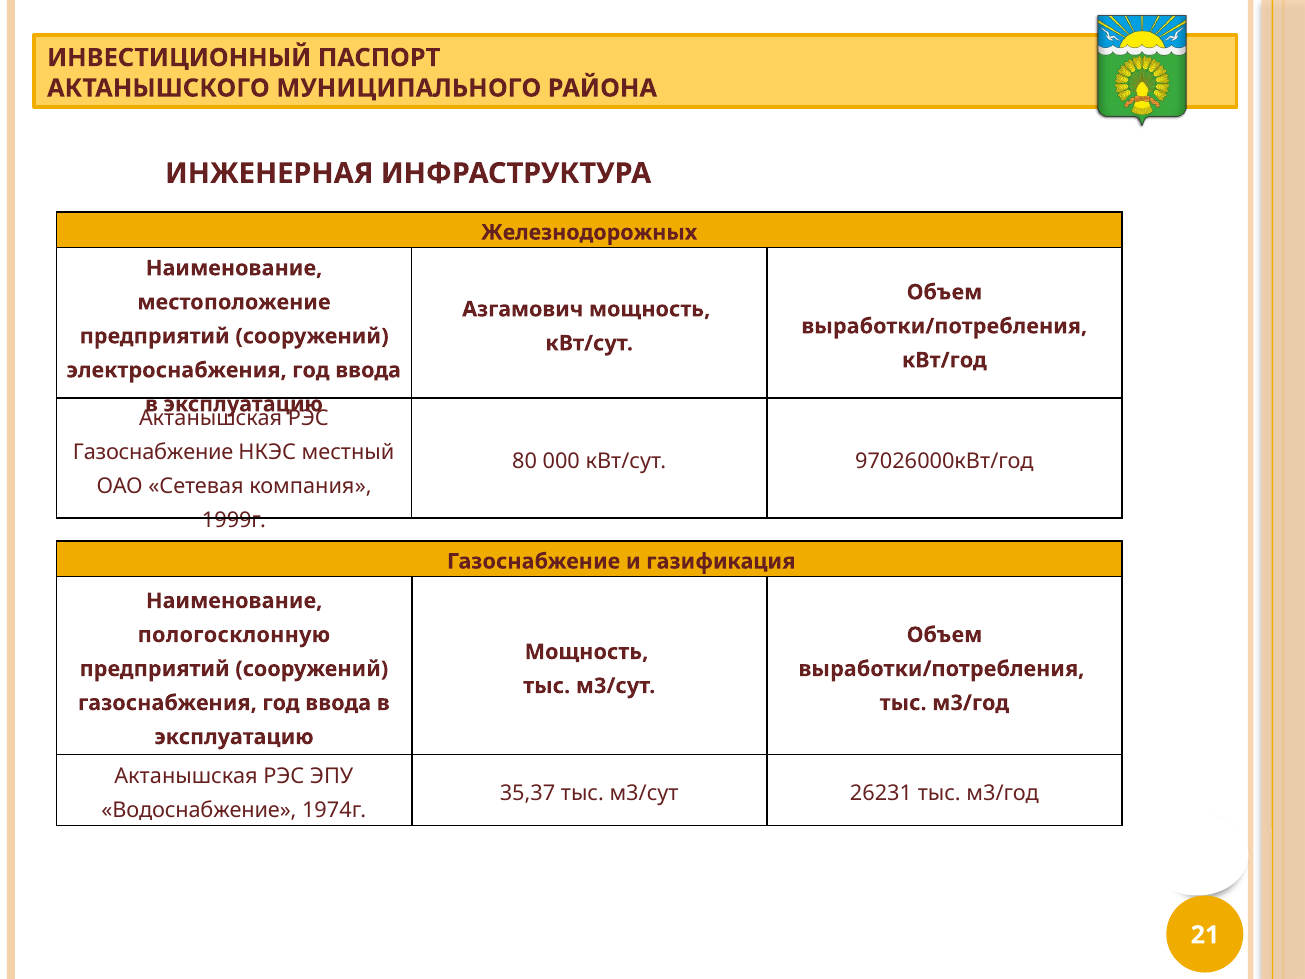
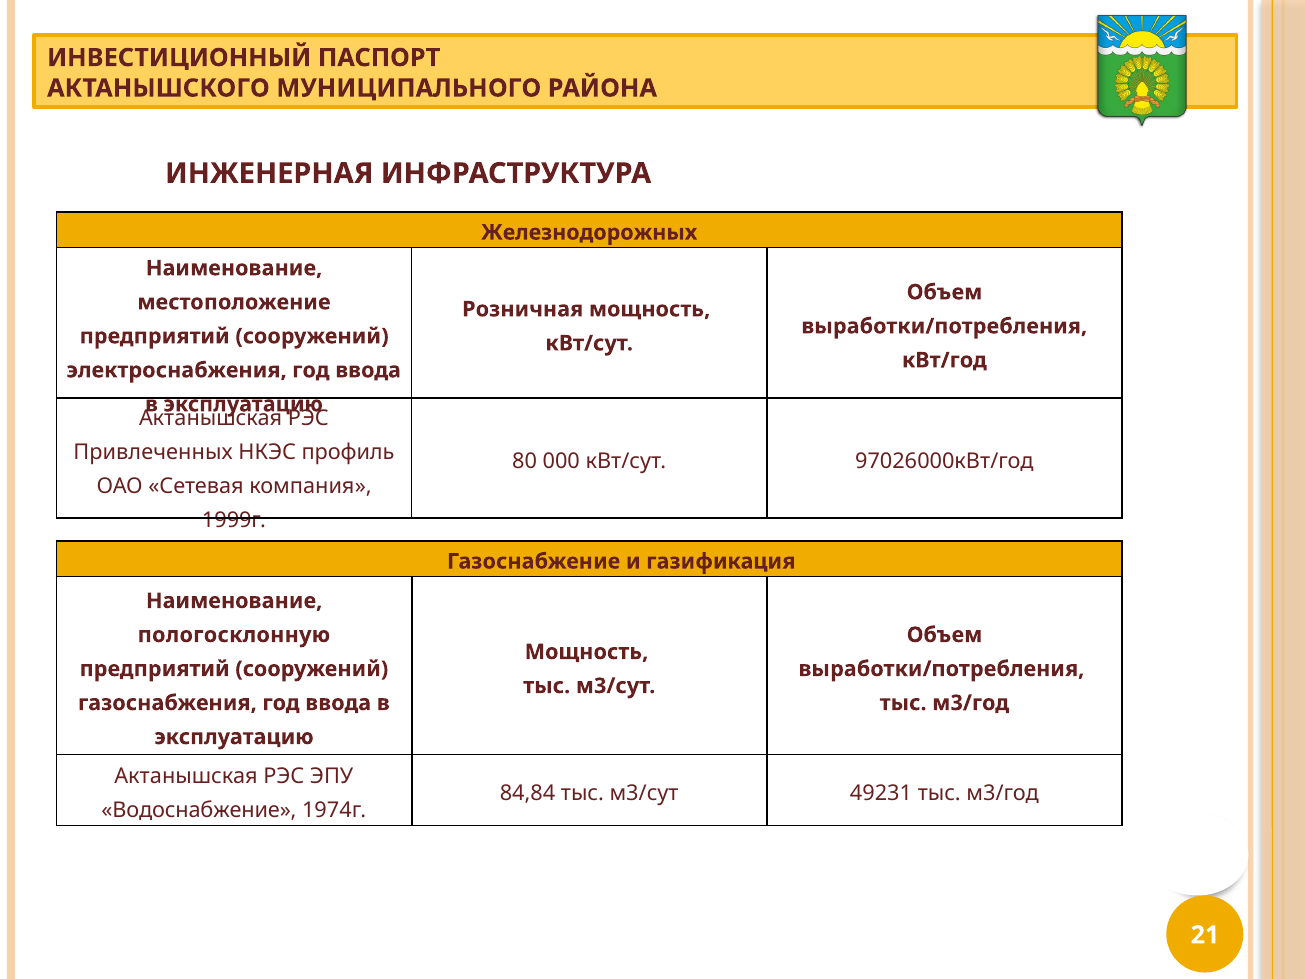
Азгамович: Азгамович -> Розничная
Газоснабжение at (153, 452): Газоснабжение -> Привлеченных
местный: местный -> профиль
35,37: 35,37 -> 84,84
26231: 26231 -> 49231
